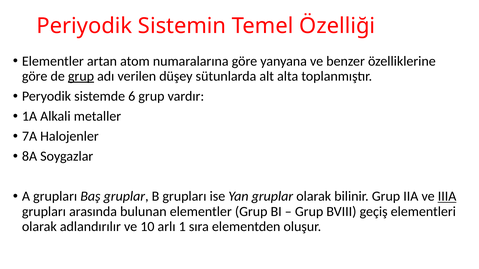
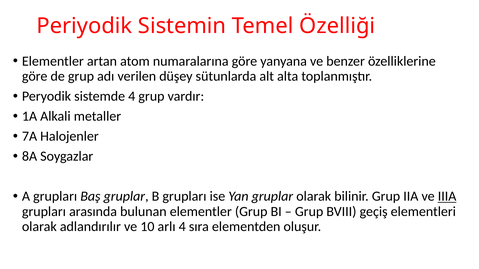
grup at (81, 76) underline: present -> none
sistemde 6: 6 -> 4
arlı 1: 1 -> 4
